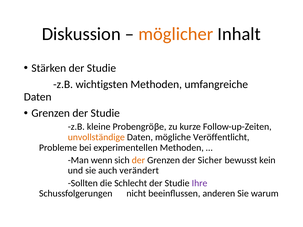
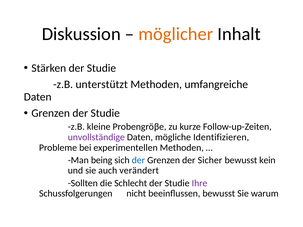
wichtigsten: wichtigsten -> unterstützt
unvollständige colour: orange -> purple
Veröffentlicht: Veröffentlicht -> Identifizieren
wenn: wenn -> being
der at (138, 160) colour: orange -> blue
beeinflussen anderen: anderen -> bewusst
